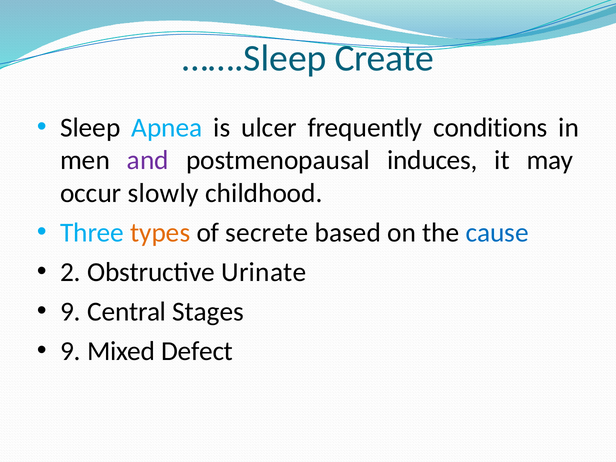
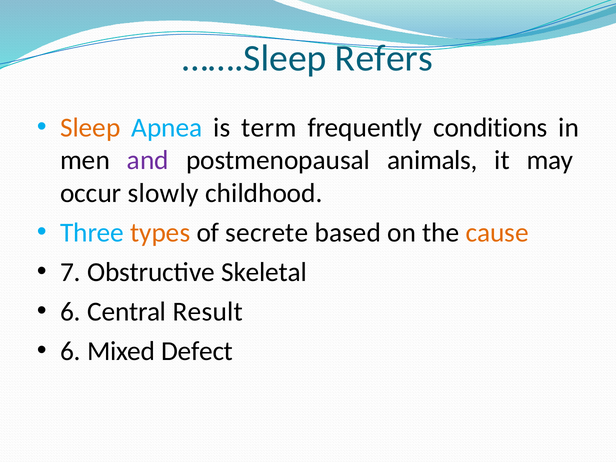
Create: Create -> Refers
Sleep colour: black -> orange
ulcer: ulcer -> term
induces: induces -> animals
cause colour: blue -> orange
2: 2 -> 7
Urinate: Urinate -> Skeletal
9 at (70, 312): 9 -> 6
Stages: Stages -> Result
9 at (70, 351): 9 -> 6
